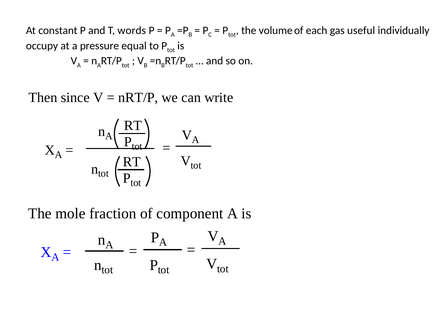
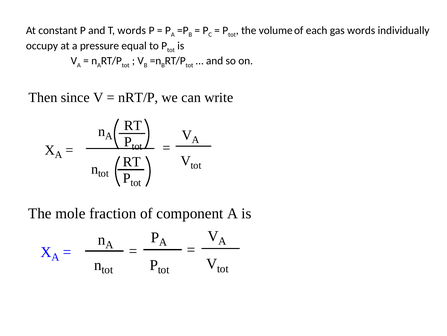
gas useful: useful -> words
